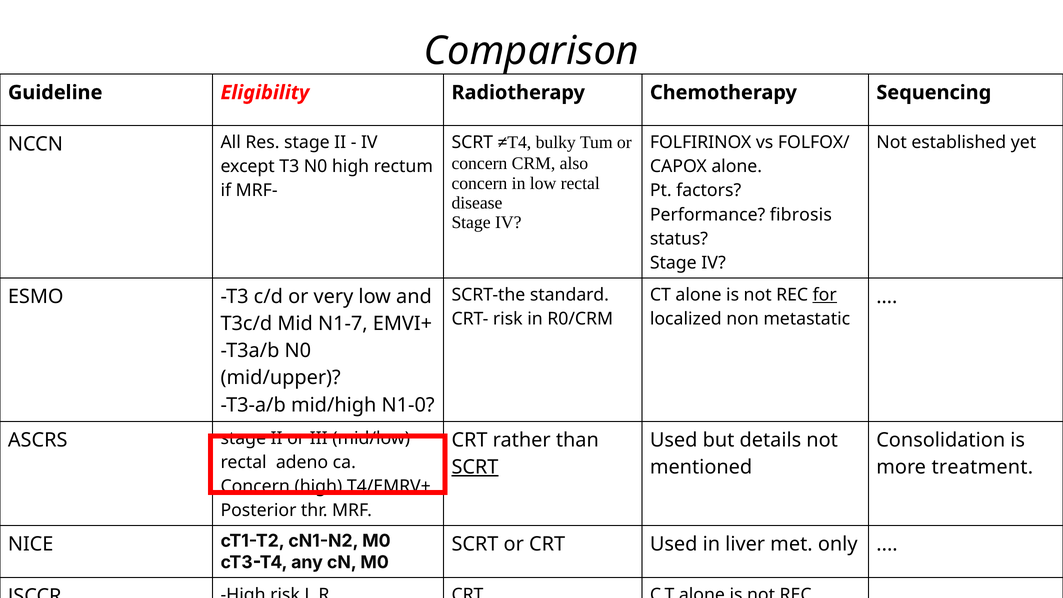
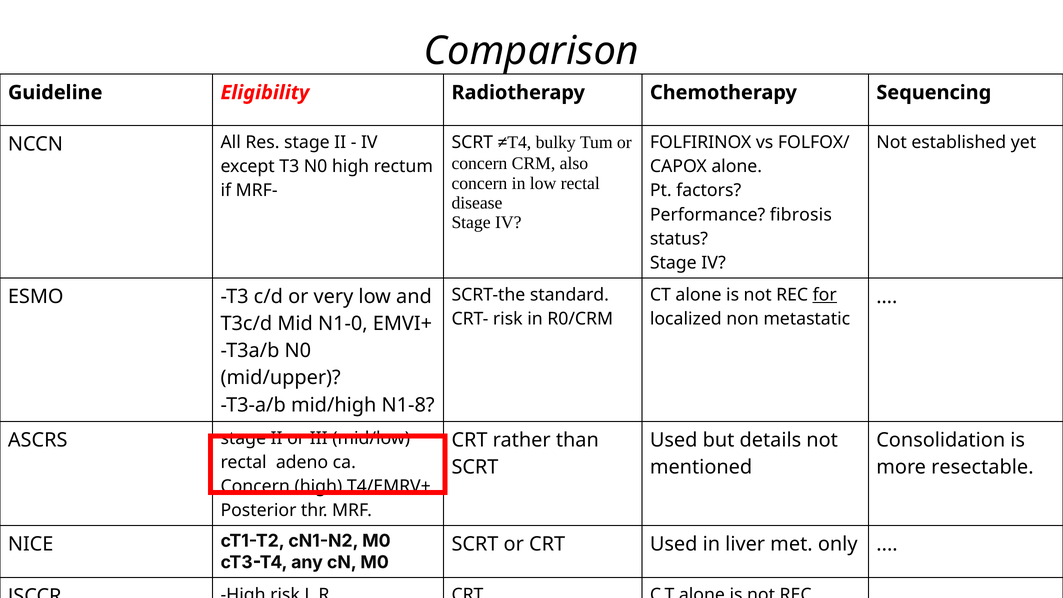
N1-7: N1-7 -> N1-0
N1-0: N1-0 -> N1-8
SCRT at (475, 467) underline: present -> none
treatment: treatment -> resectable
